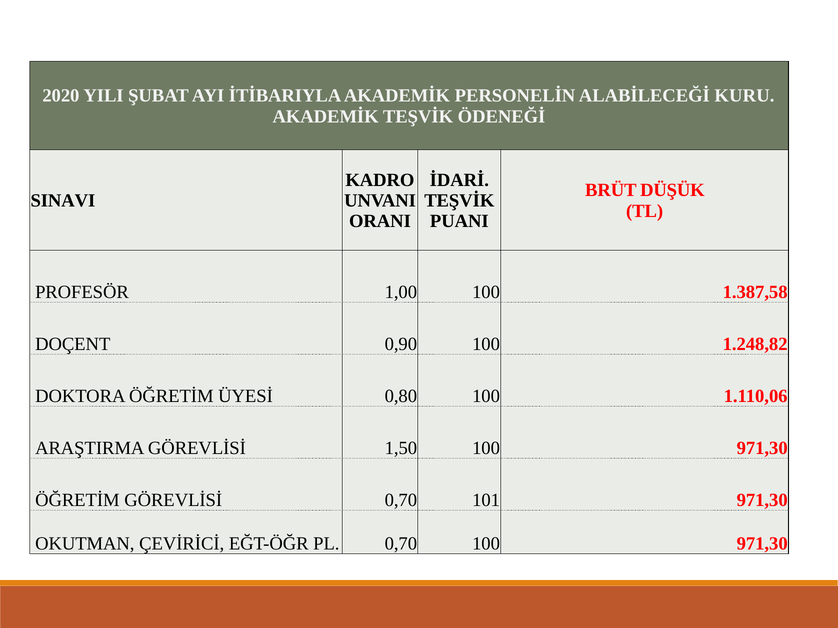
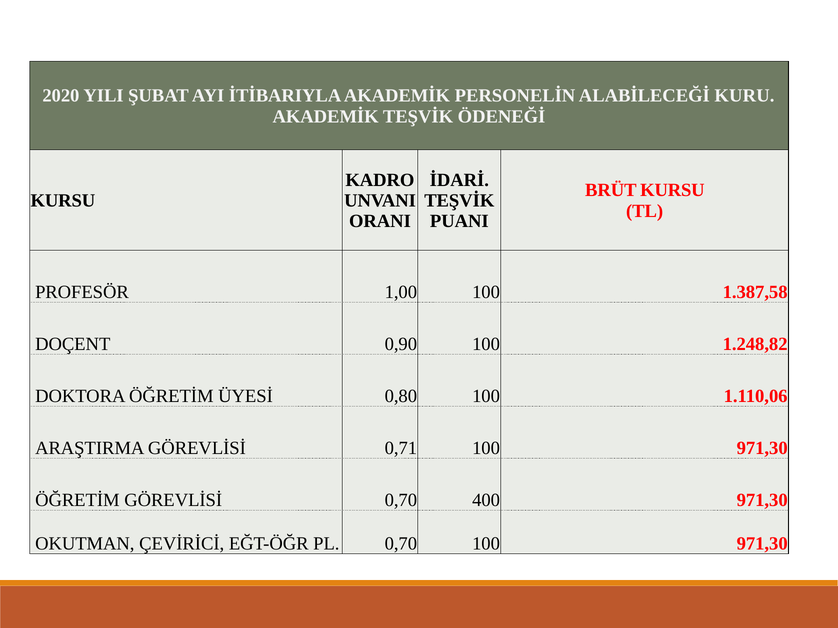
BRÜT DÜŞÜK: DÜŞÜK -> KURSU
SINAVI at (63, 201): SINAVI -> KURSU
1,50: 1,50 -> 0,71
101: 101 -> 400
